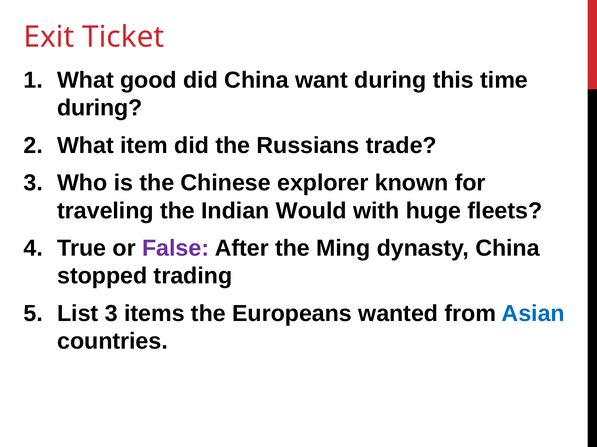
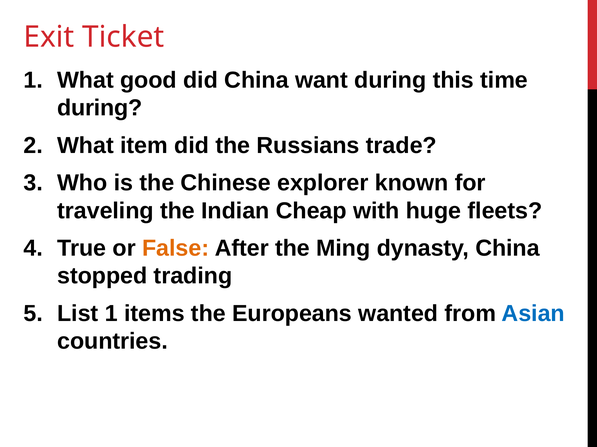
Would: Would -> Cheap
False colour: purple -> orange
List 3: 3 -> 1
